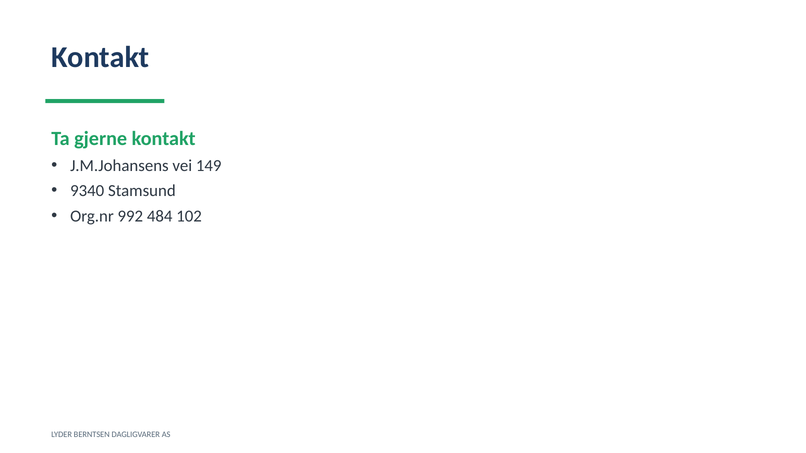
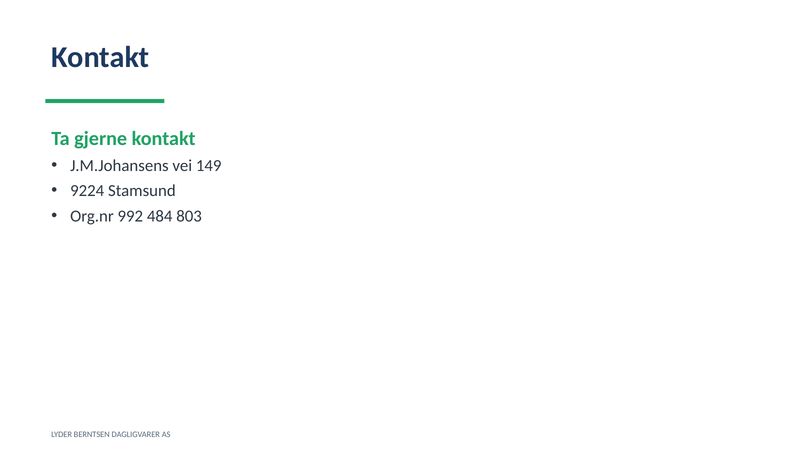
9340: 9340 -> 9224
102: 102 -> 803
